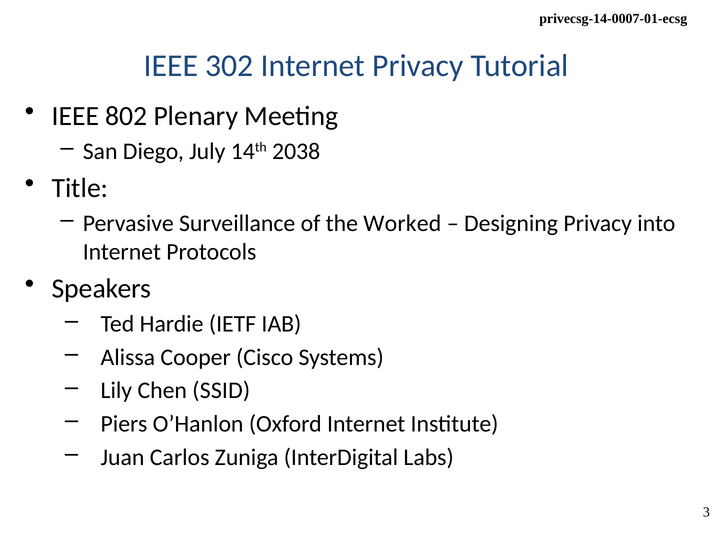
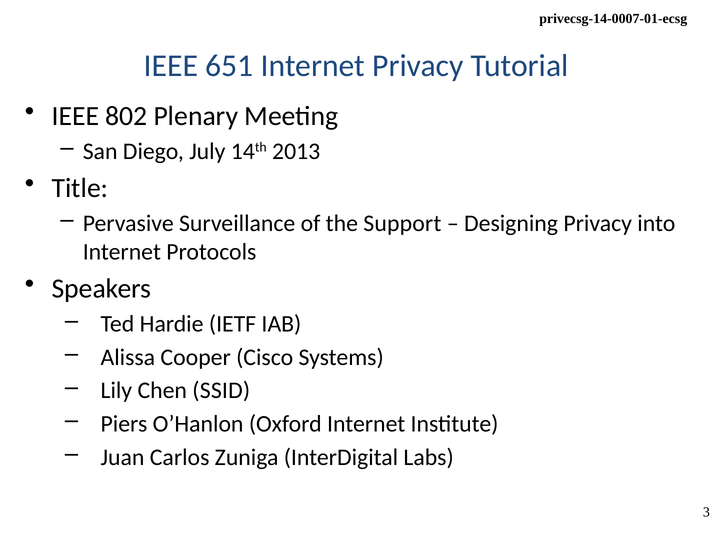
302: 302 -> 651
2038: 2038 -> 2013
Worked: Worked -> Support
